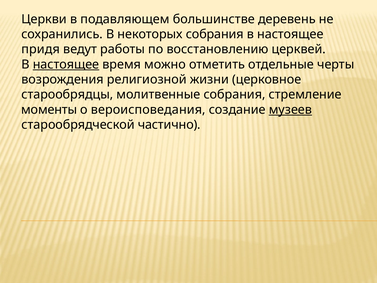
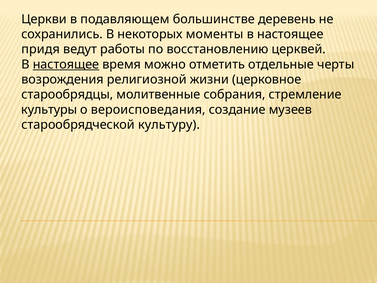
некоторых собрания: собрания -> моменты
моменты: моменты -> культуры
музеев underline: present -> none
частично: частично -> культуру
